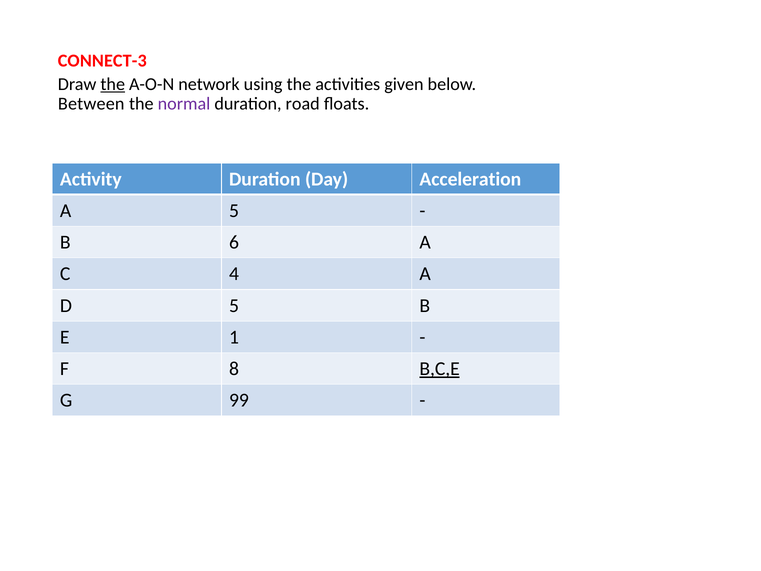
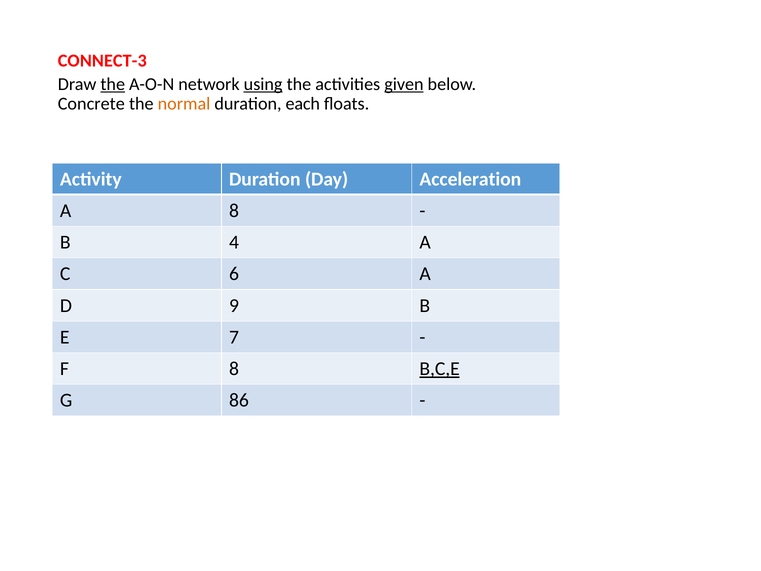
using underline: none -> present
given underline: none -> present
Between: Between -> Concrete
normal colour: purple -> orange
road: road -> each
A 5: 5 -> 8
6: 6 -> 4
4: 4 -> 6
D 5: 5 -> 9
1: 1 -> 7
99: 99 -> 86
